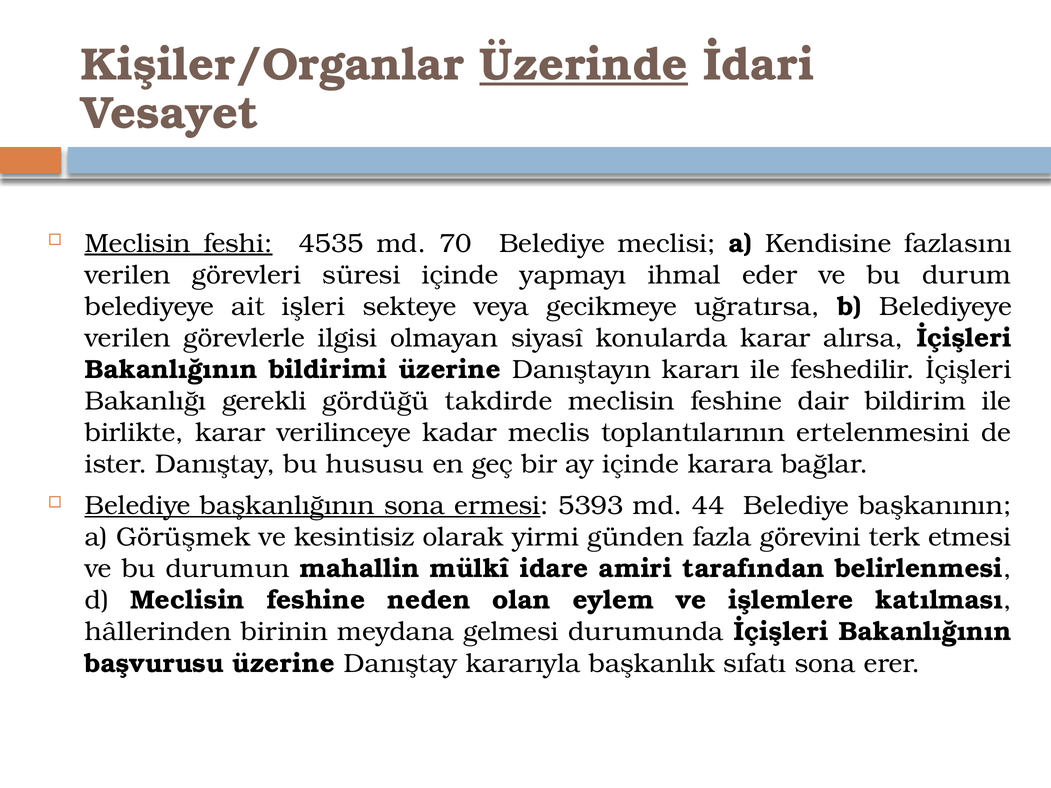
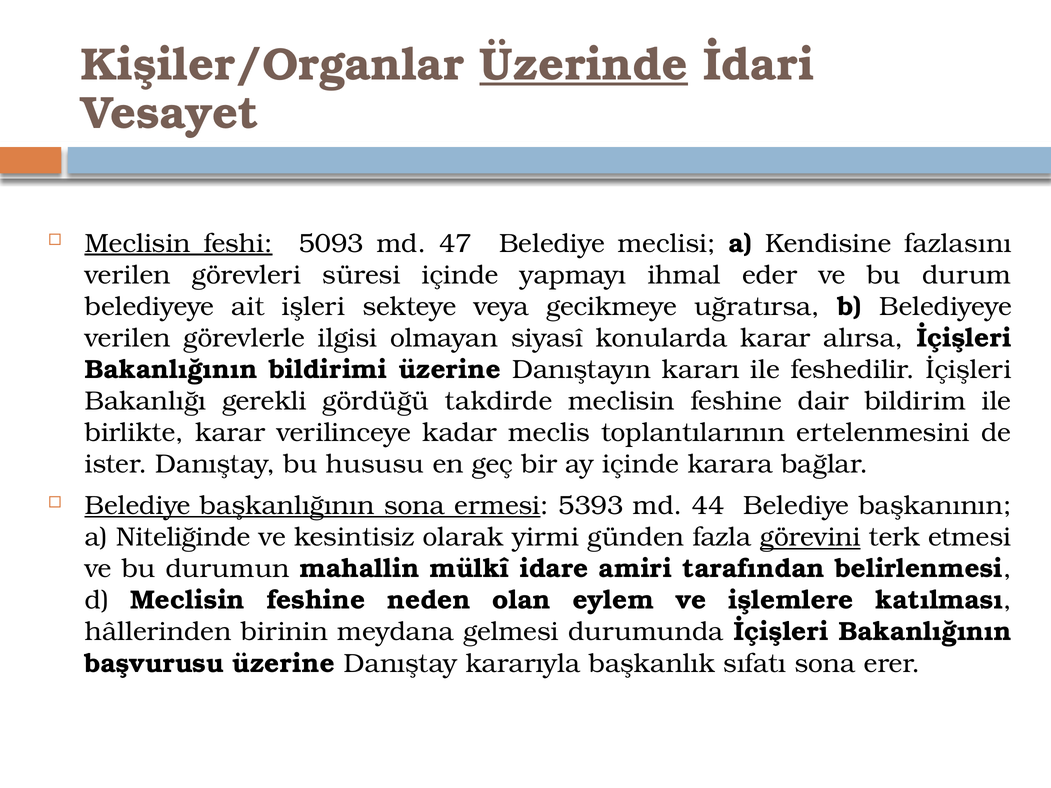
4535: 4535 -> 5093
70: 70 -> 47
Görüşmek: Görüşmek -> Niteliğinde
görevini underline: none -> present
